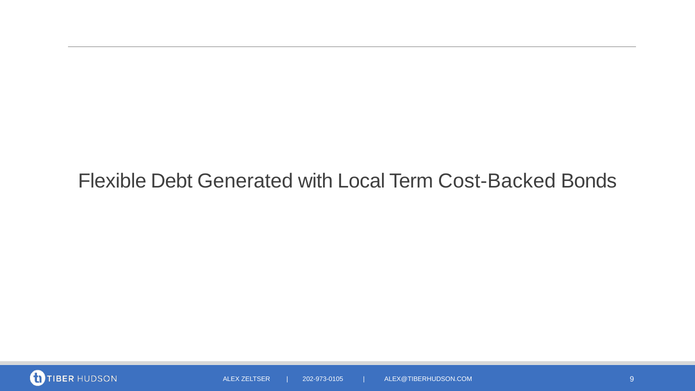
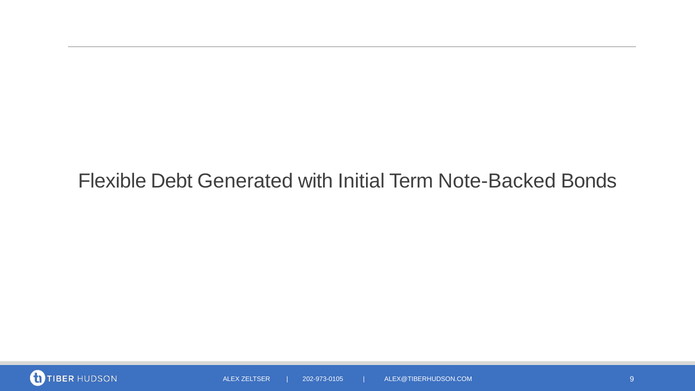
Local: Local -> Initial
Cost-Backed: Cost-Backed -> Note-Backed
